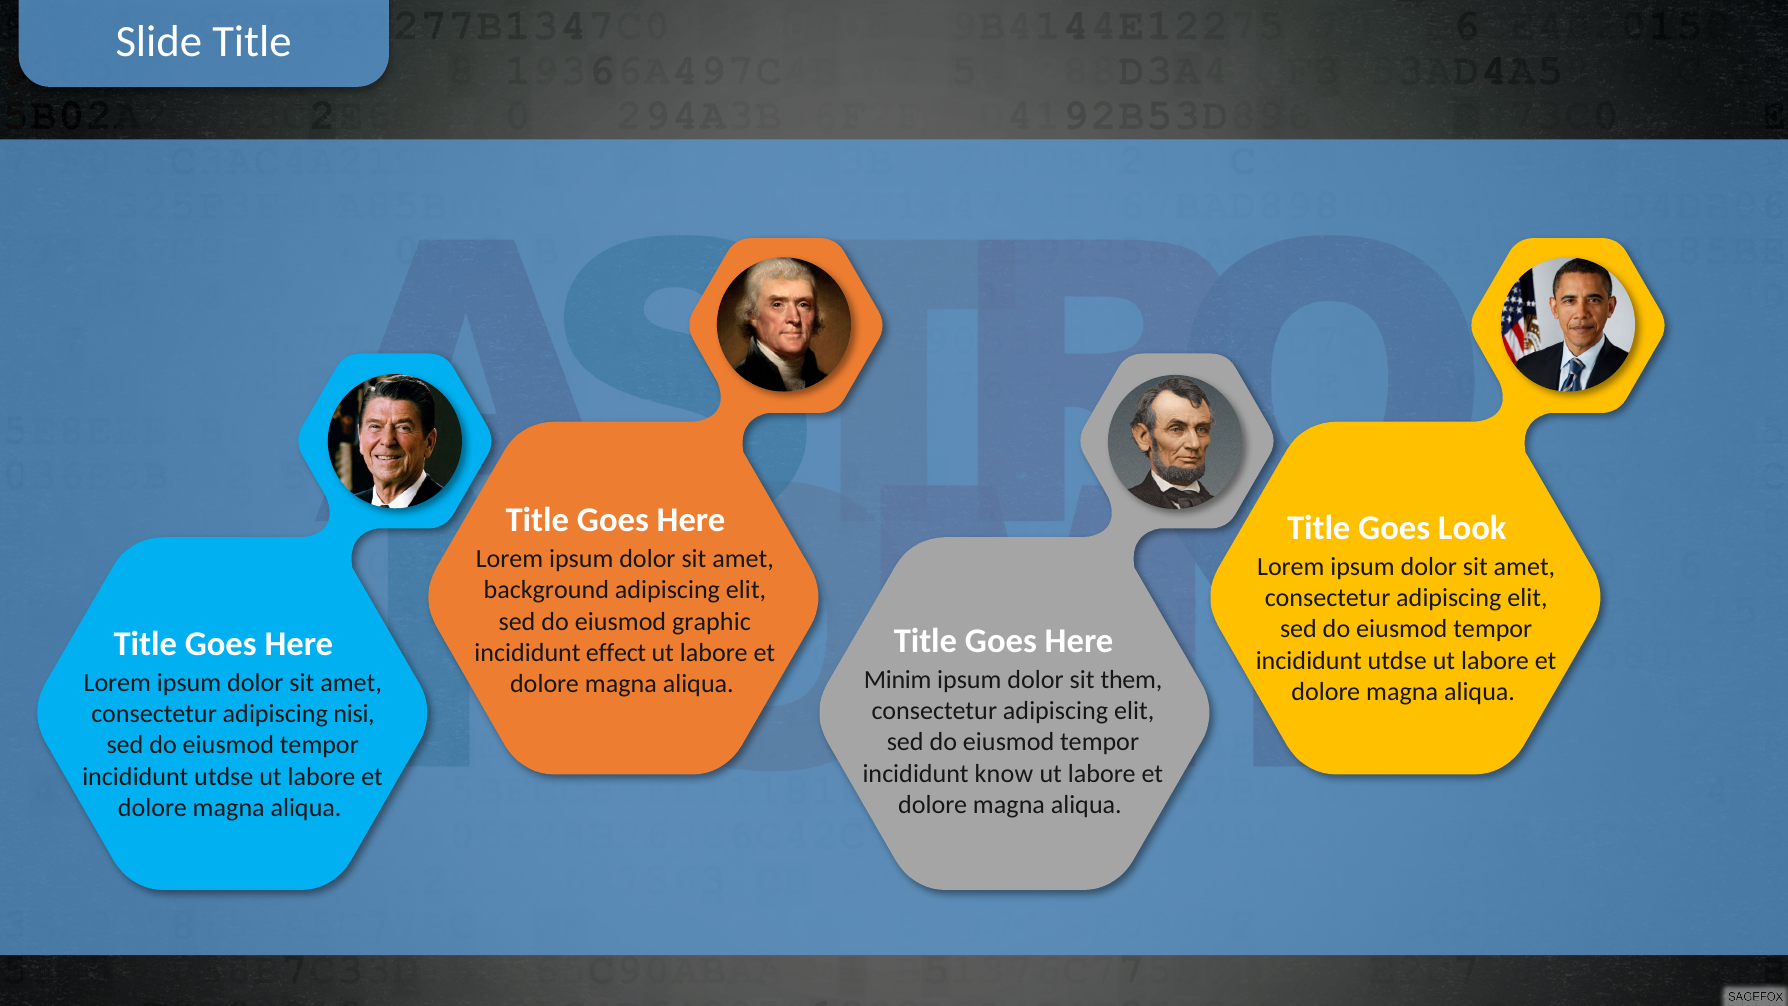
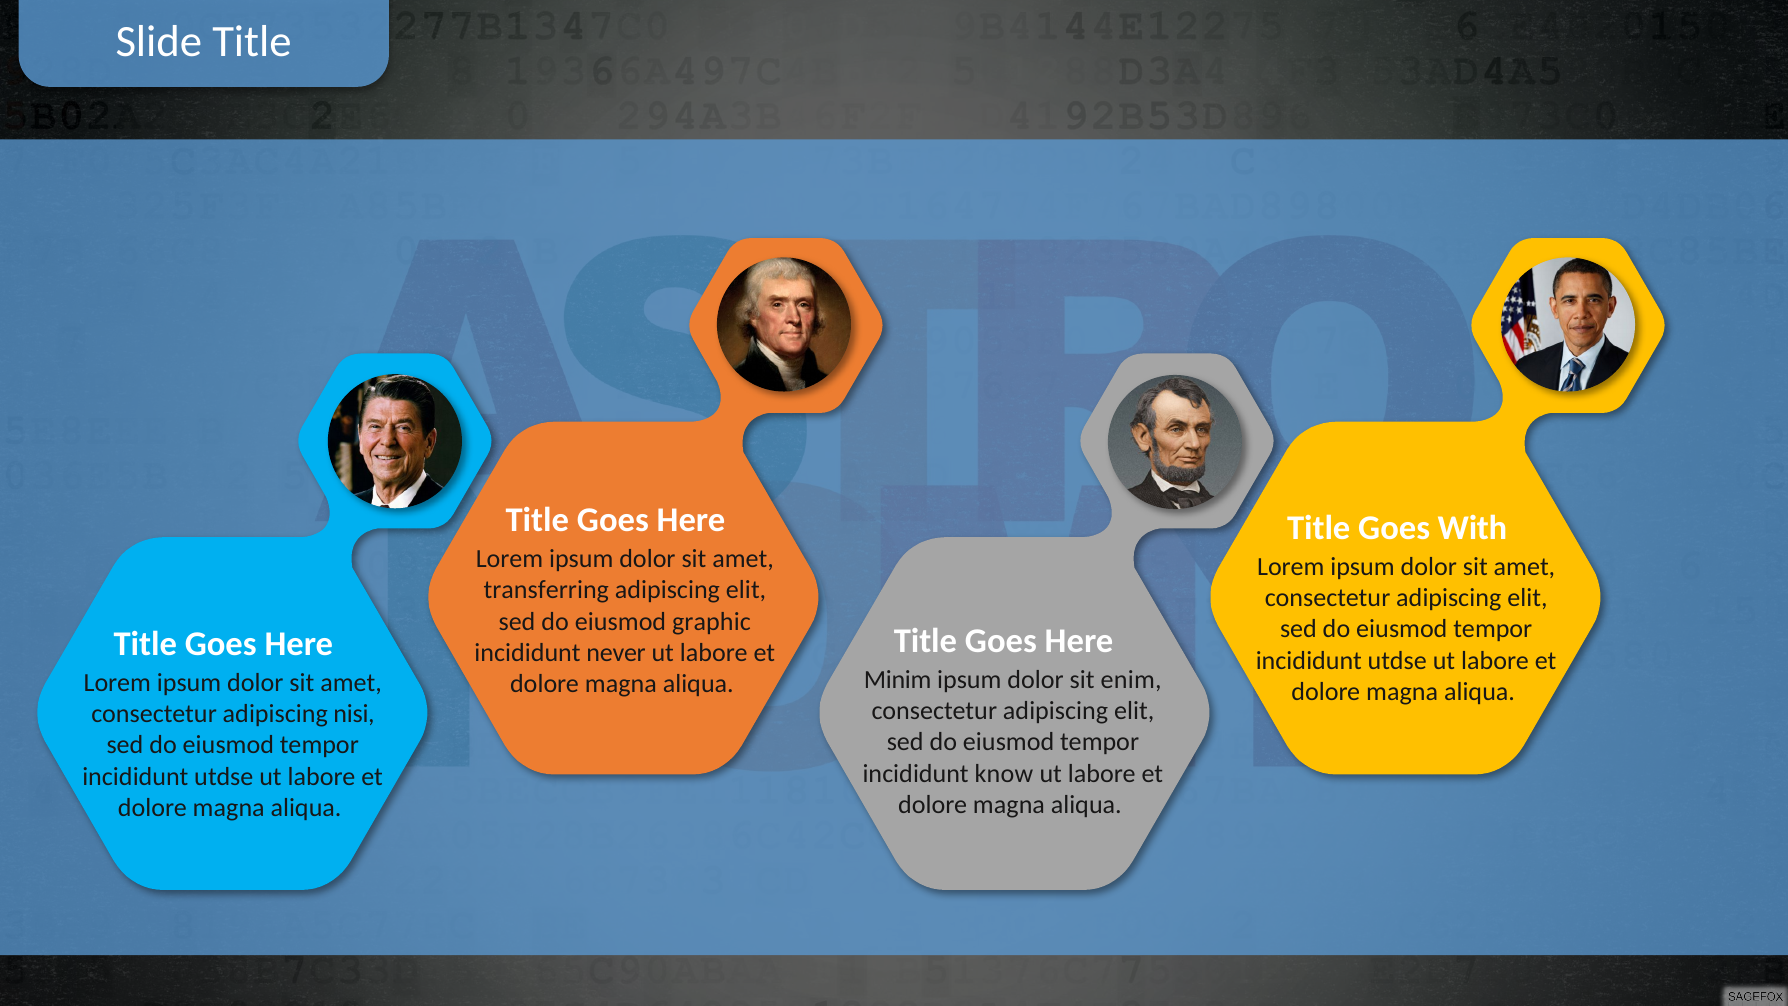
Look: Look -> With
background: background -> transferring
effect: effect -> never
them: them -> enim
